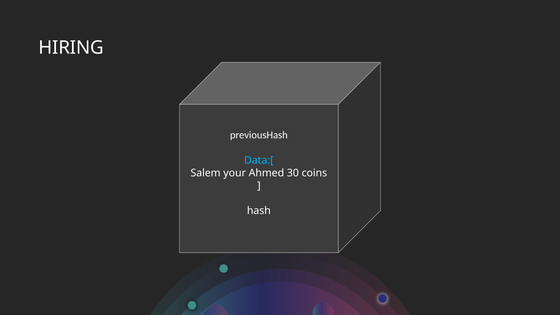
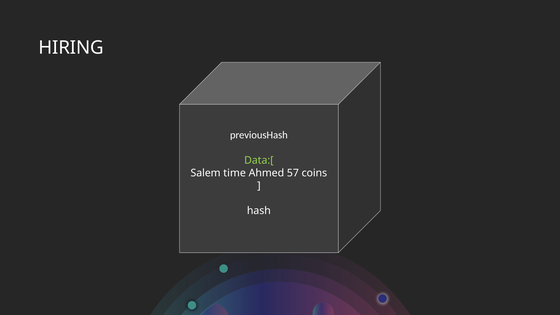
Data:[ colour: light blue -> light green
your: your -> time
30: 30 -> 57
